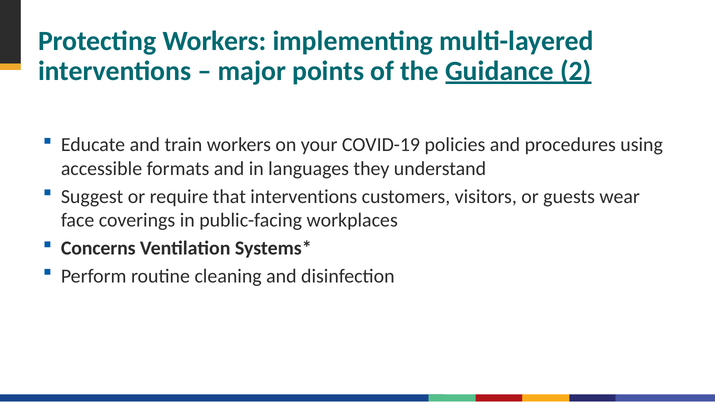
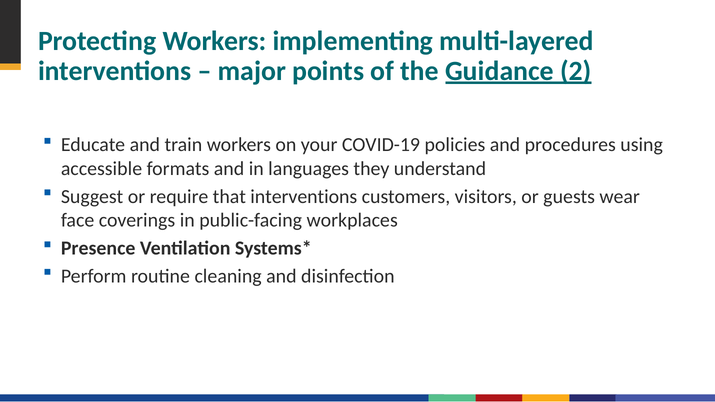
Concerns: Concerns -> Presence
